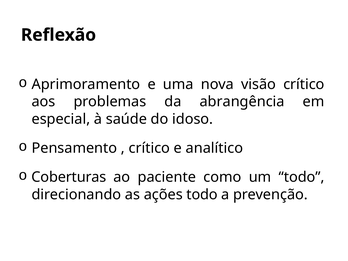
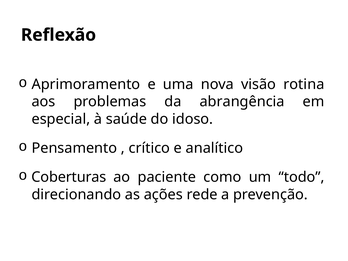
visão crítico: crítico -> rotina
ações todo: todo -> rede
